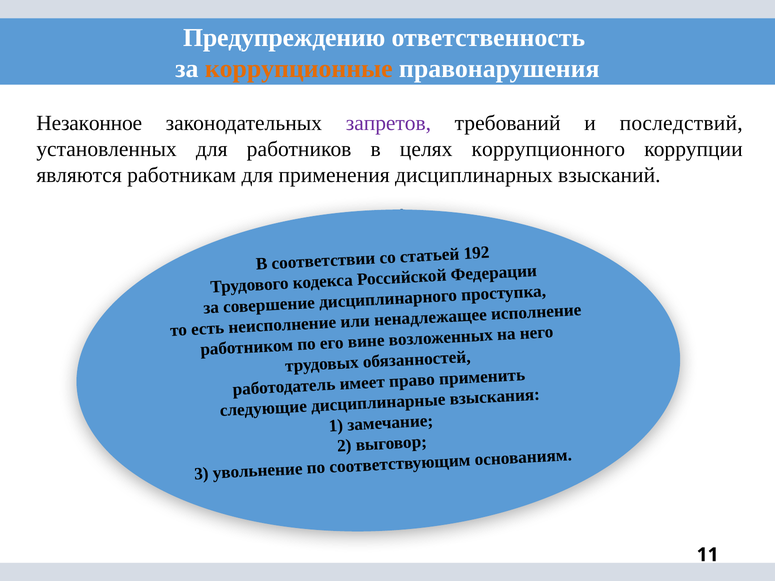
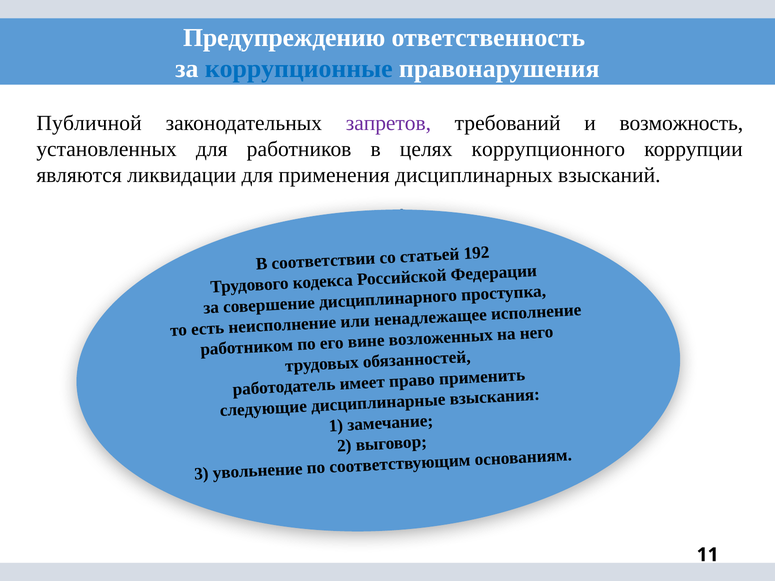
коррупционные colour: orange -> blue
Незаконное: Незаконное -> Публичной
последствий: последствий -> возможность
работникам: работникам -> ликвидации
